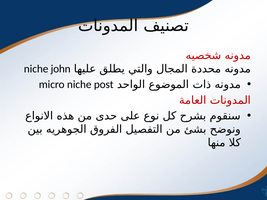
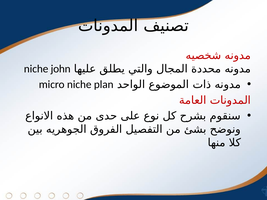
post: post -> plan
